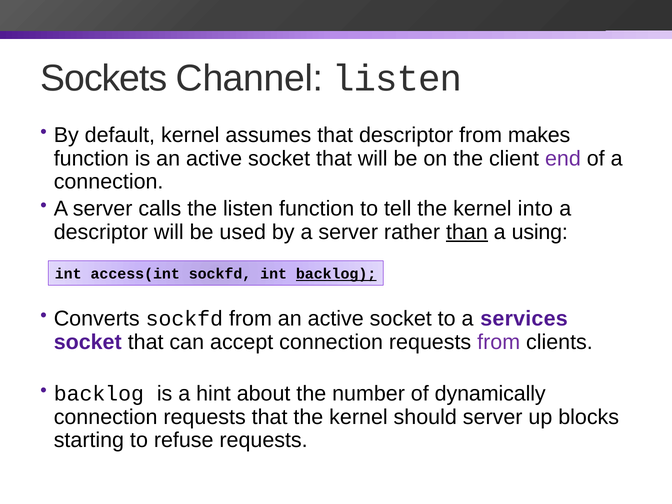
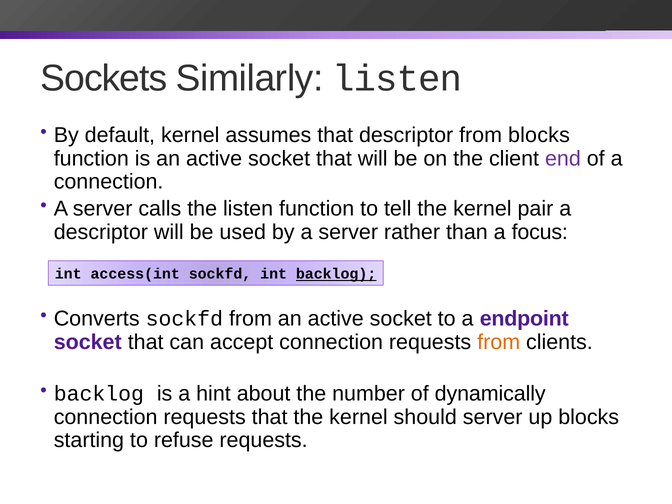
Channel: Channel -> Similarly
from makes: makes -> blocks
into: into -> pair
than underline: present -> none
using: using -> focus
services: services -> endpoint
from at (499, 342) colour: purple -> orange
